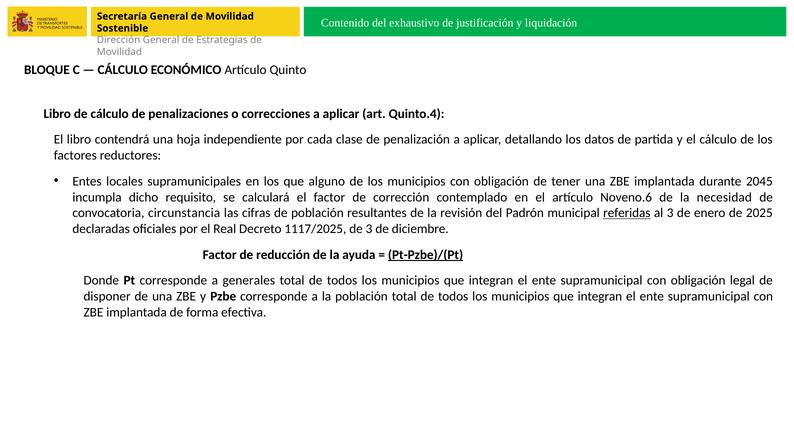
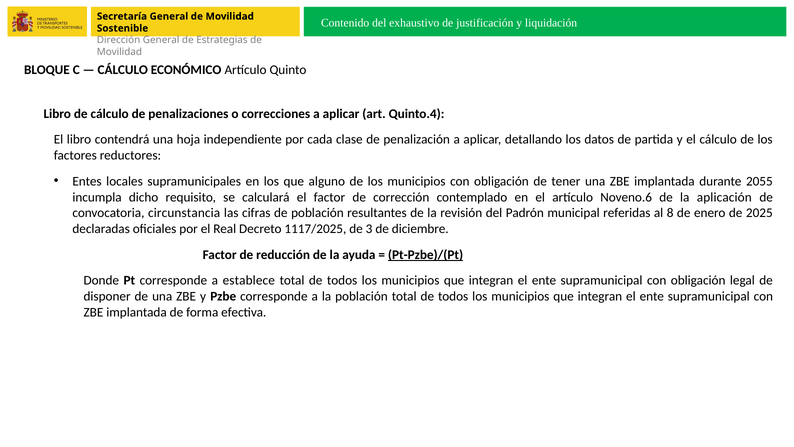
2045: 2045 -> 2055
necesidad: necesidad -> aplicación
referidas underline: present -> none
al 3: 3 -> 8
generales: generales -> establece
